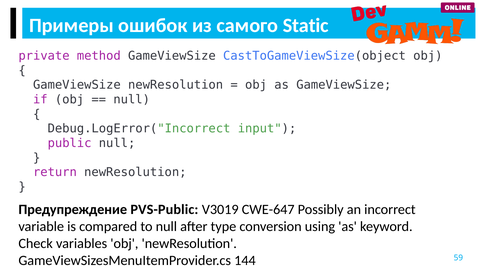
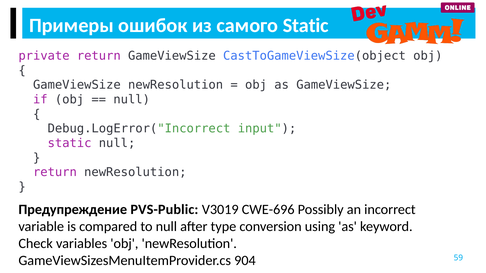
private method: method -> return
public at (70, 143): public -> static
CWE-647: CWE-647 -> CWE-696
144: 144 -> 904
